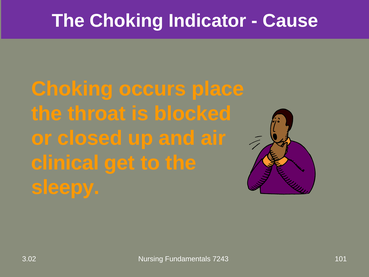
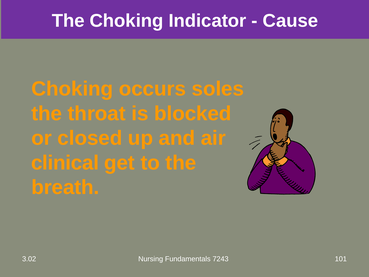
place: place -> soles
sleepy: sleepy -> breath
